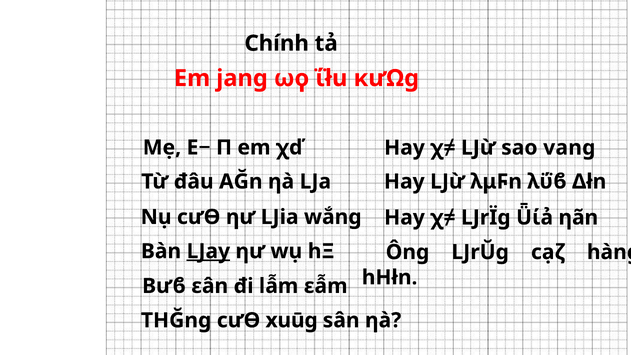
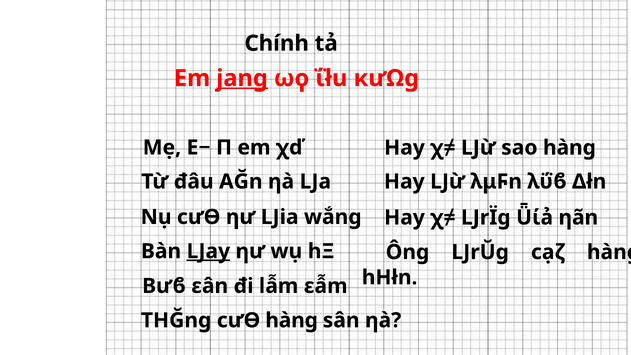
jang underline: none -> present
sao vang: vang -> hàng
cưƟ xuūg: xuūg -> hàng
